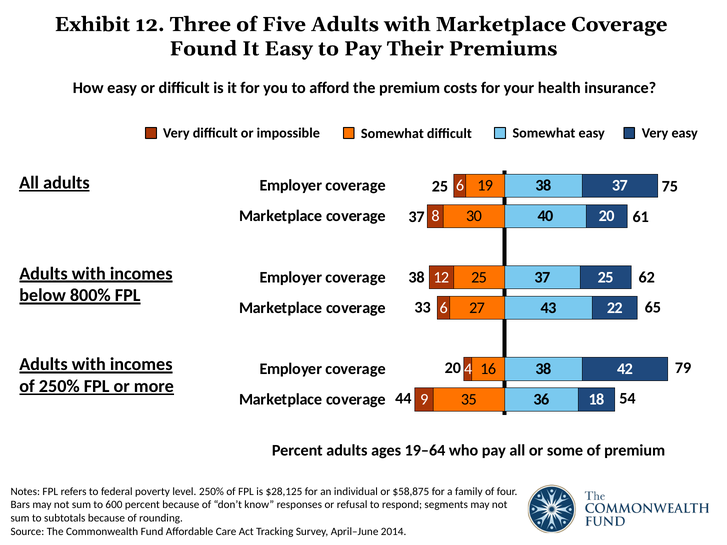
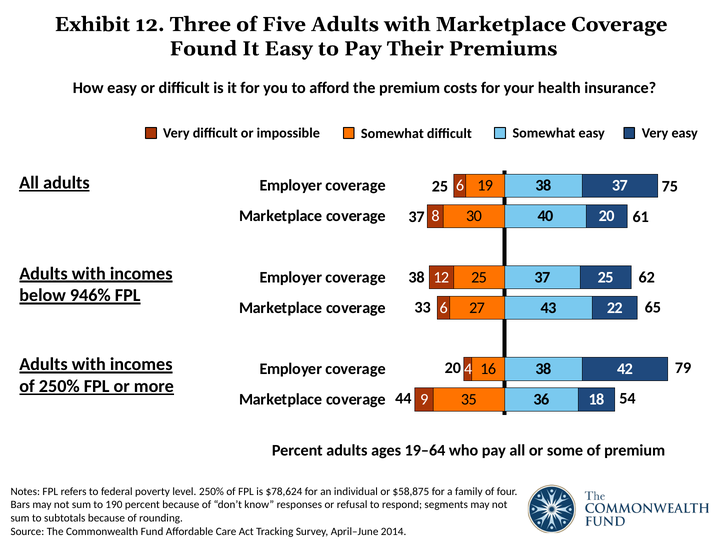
800%: 800% -> 946%
$28,125: $28,125 -> $78,624
600: 600 -> 190
